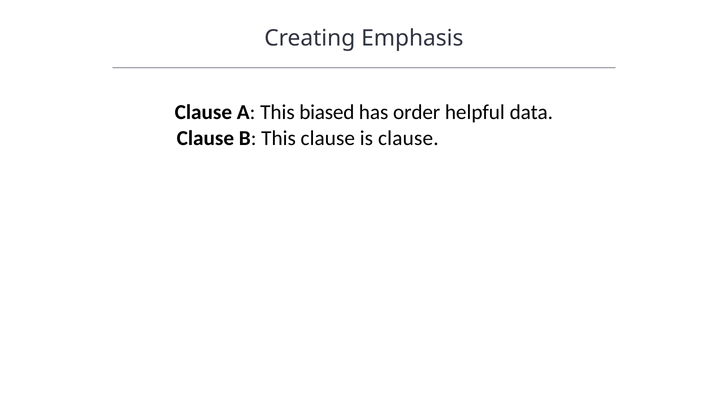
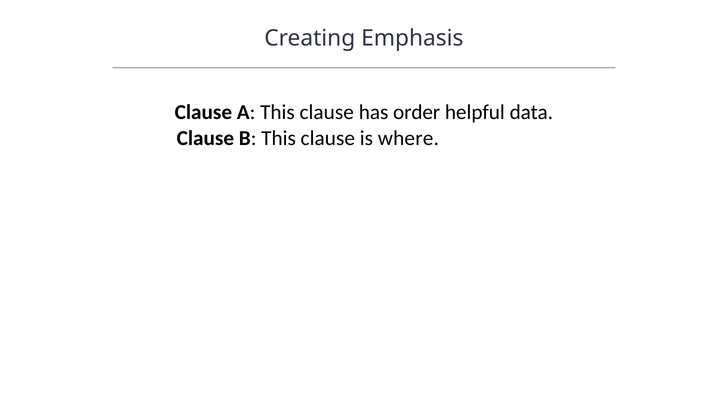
A This biased: biased -> clause
is clause: clause -> where
